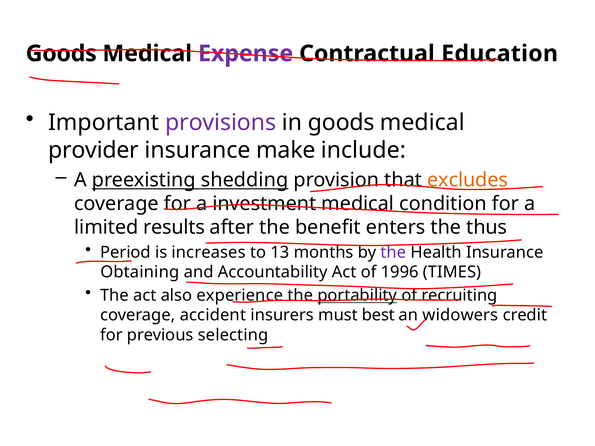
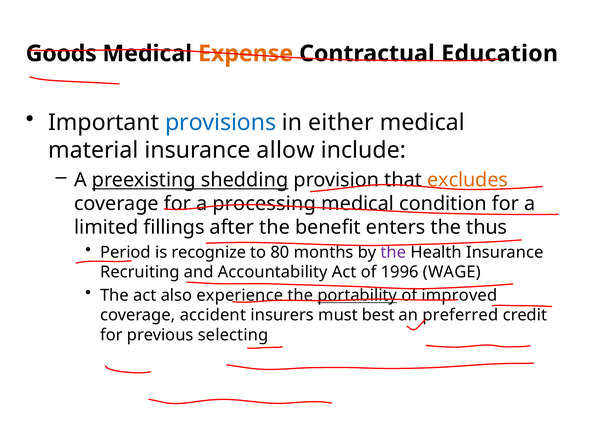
Expense colour: purple -> orange
provisions colour: purple -> blue
in goods: goods -> either
provider: provider -> material
make: make -> allow
investment: investment -> processing
results: results -> fillings
increases: increases -> recognize
13: 13 -> 80
Obtaining: Obtaining -> Recruiting
TIMES: TIMES -> WAGE
recruiting: recruiting -> improved
widowers: widowers -> preferred
